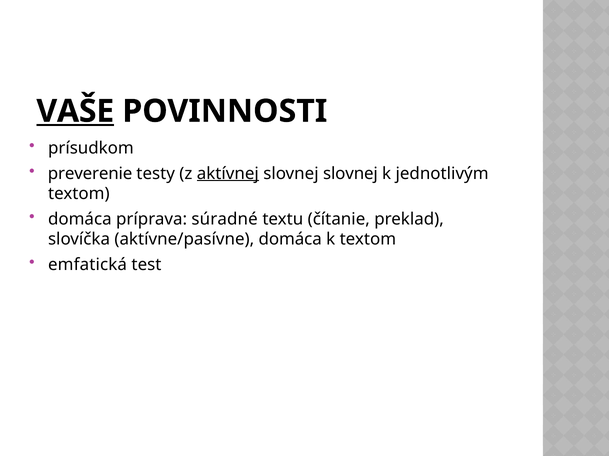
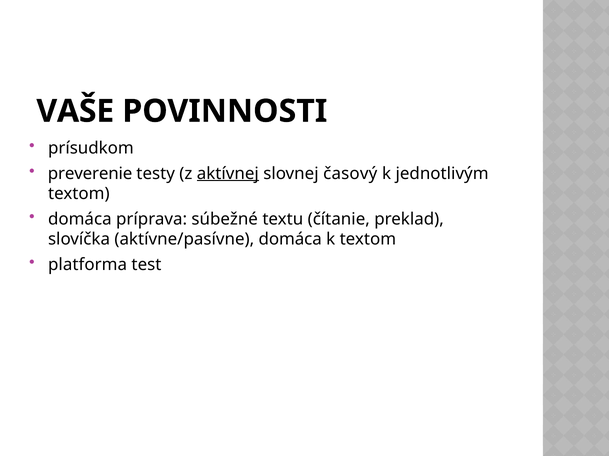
VAŠE underline: present -> none
slovnej slovnej: slovnej -> časový
súradné: súradné -> súbežné
emfatická: emfatická -> platforma
